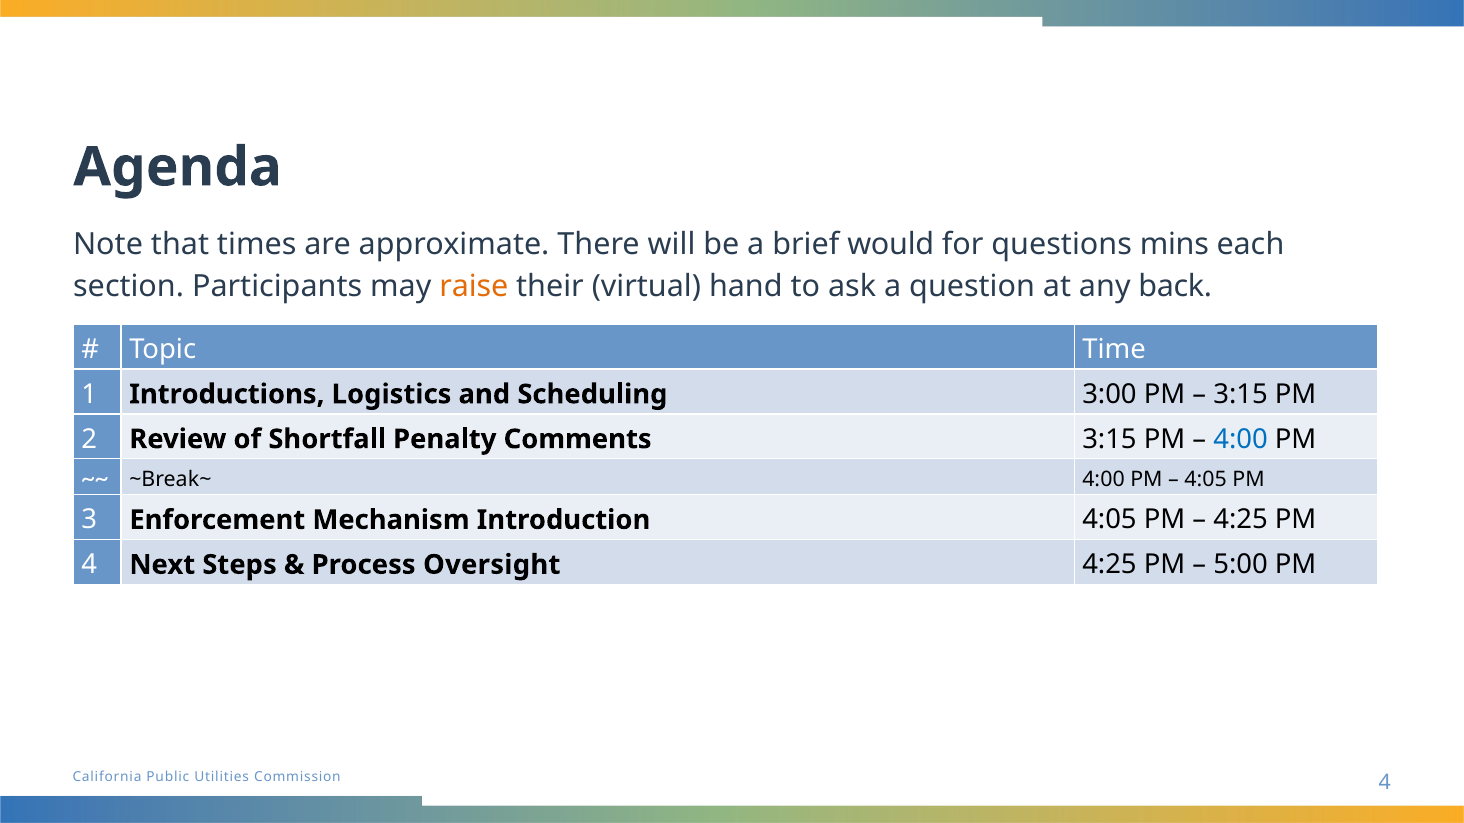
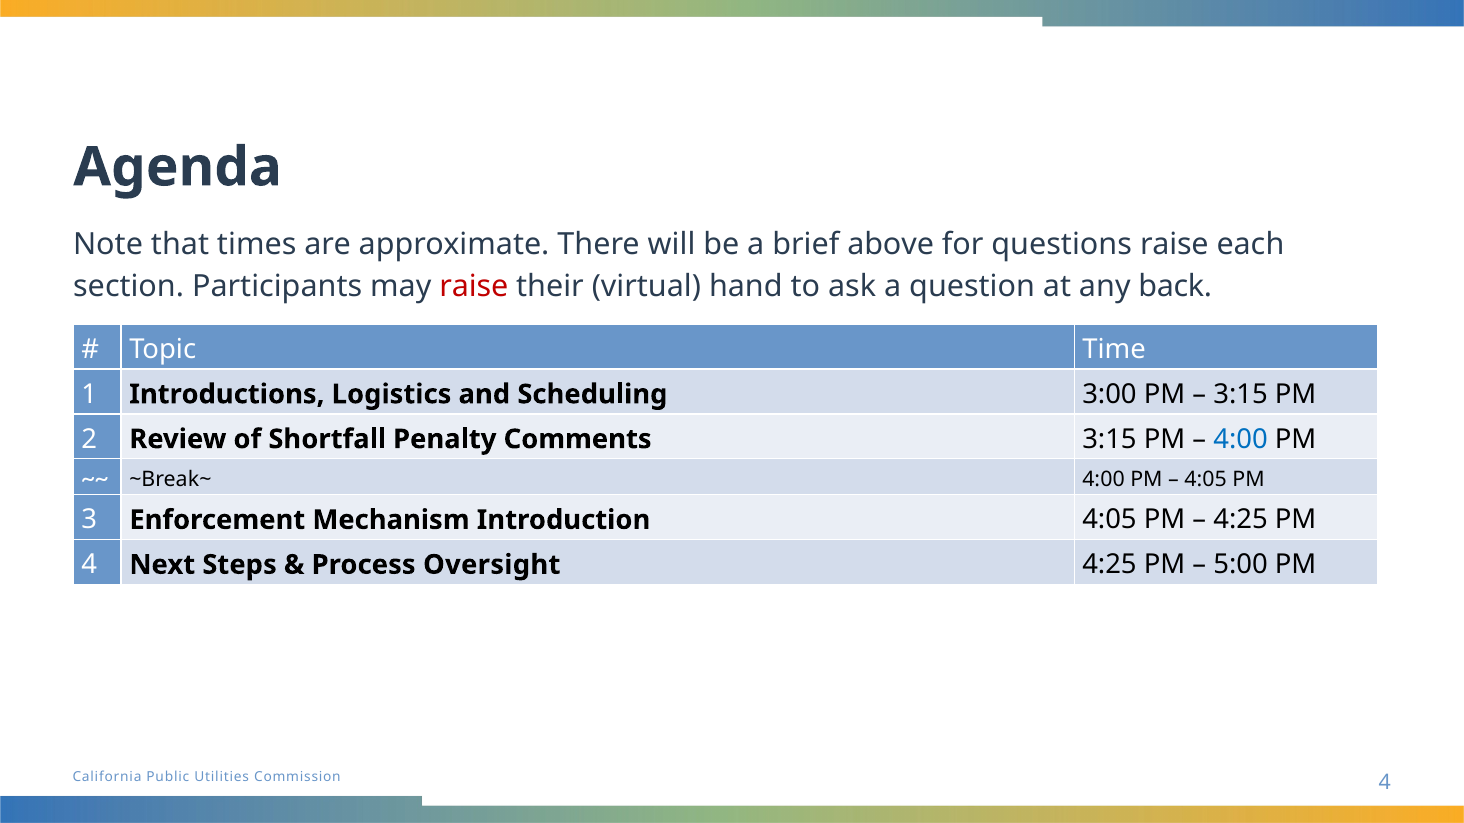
would: would -> above
questions mins: mins -> raise
raise at (474, 286) colour: orange -> red
